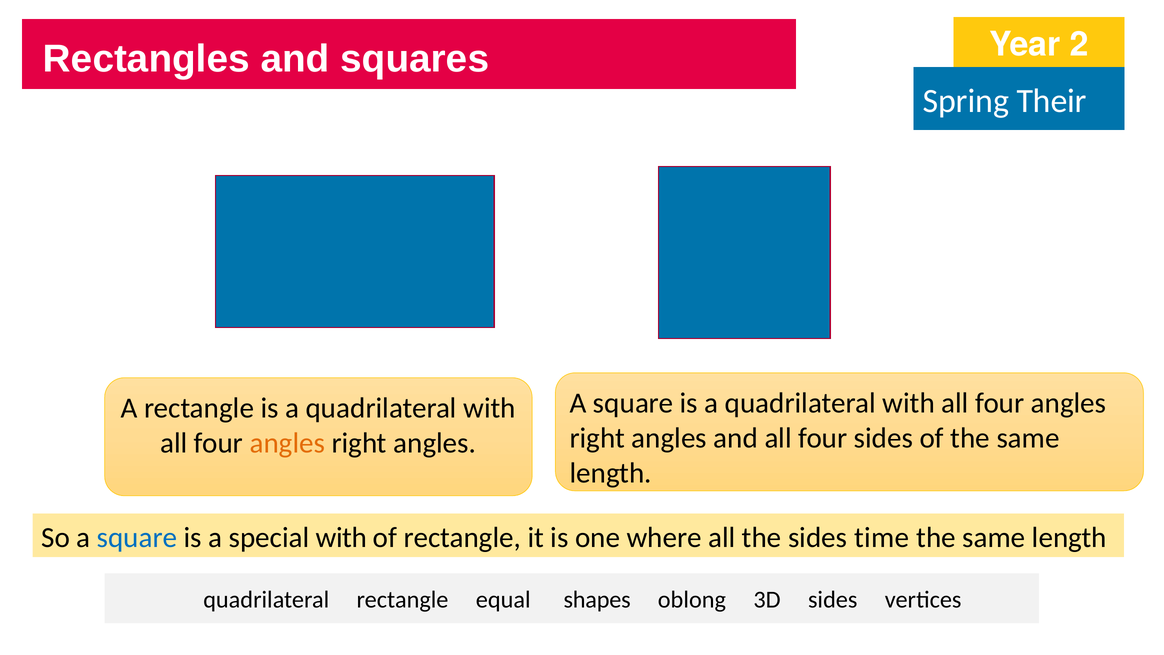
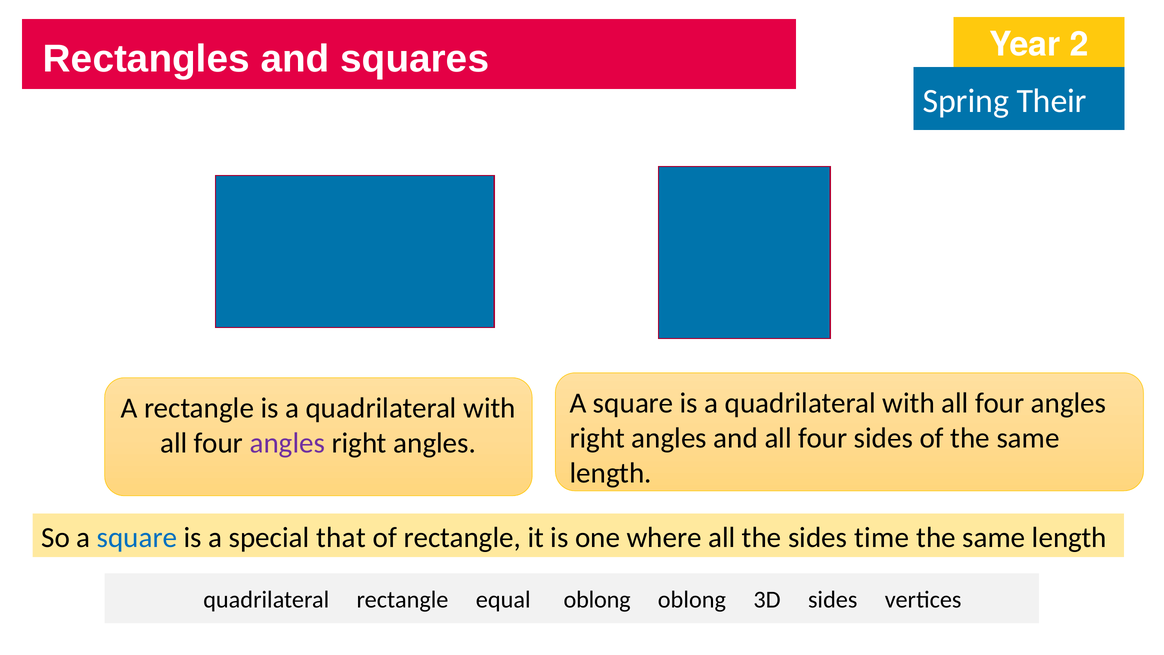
angles at (287, 443) colour: orange -> purple
special with: with -> that
equal shapes: shapes -> oblong
